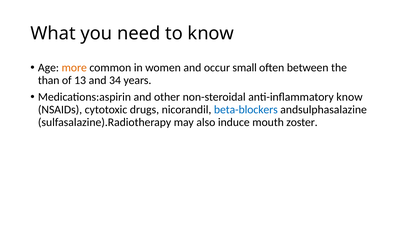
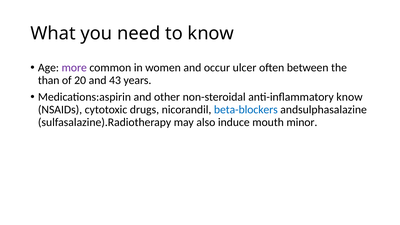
more colour: orange -> purple
small: small -> ulcer
13: 13 -> 20
34: 34 -> 43
zoster: zoster -> minor
